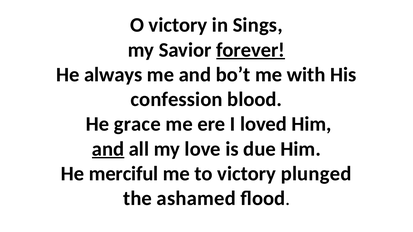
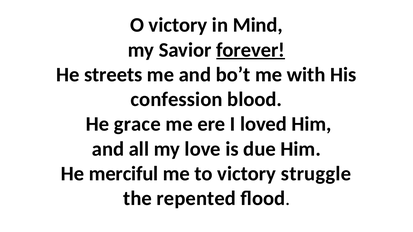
Sings: Sings -> Mind
always: always -> streets
and at (108, 149) underline: present -> none
plunged: plunged -> struggle
ashamed: ashamed -> repented
